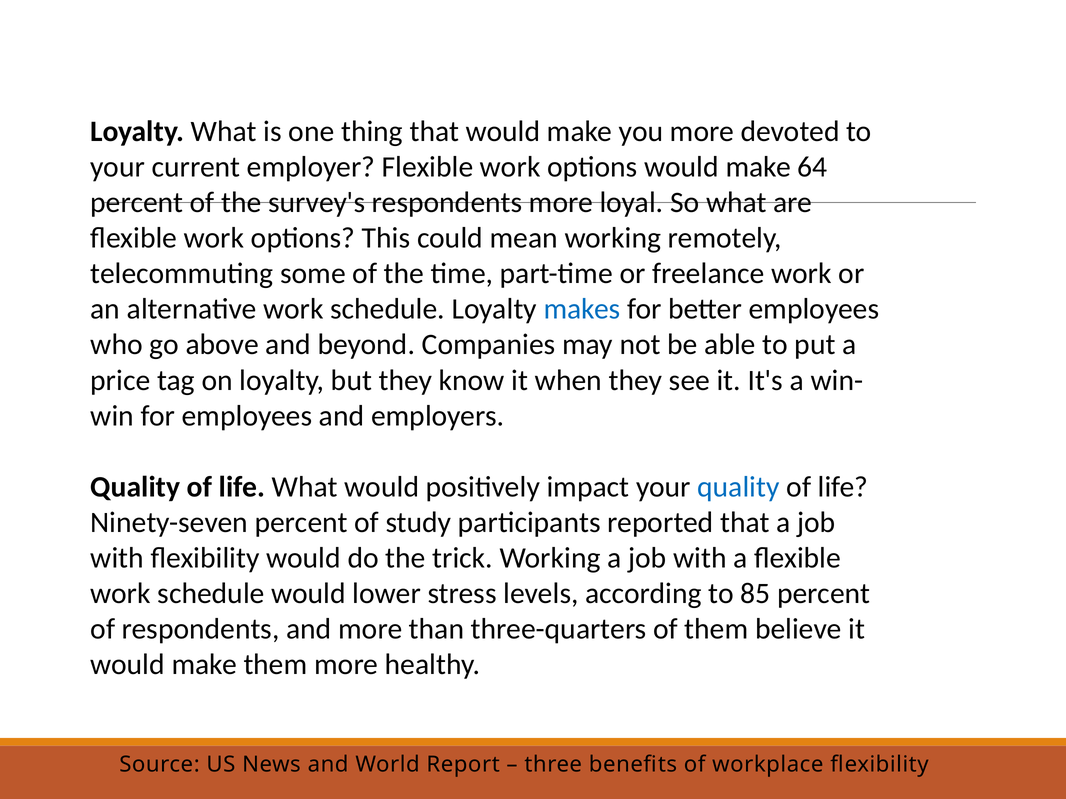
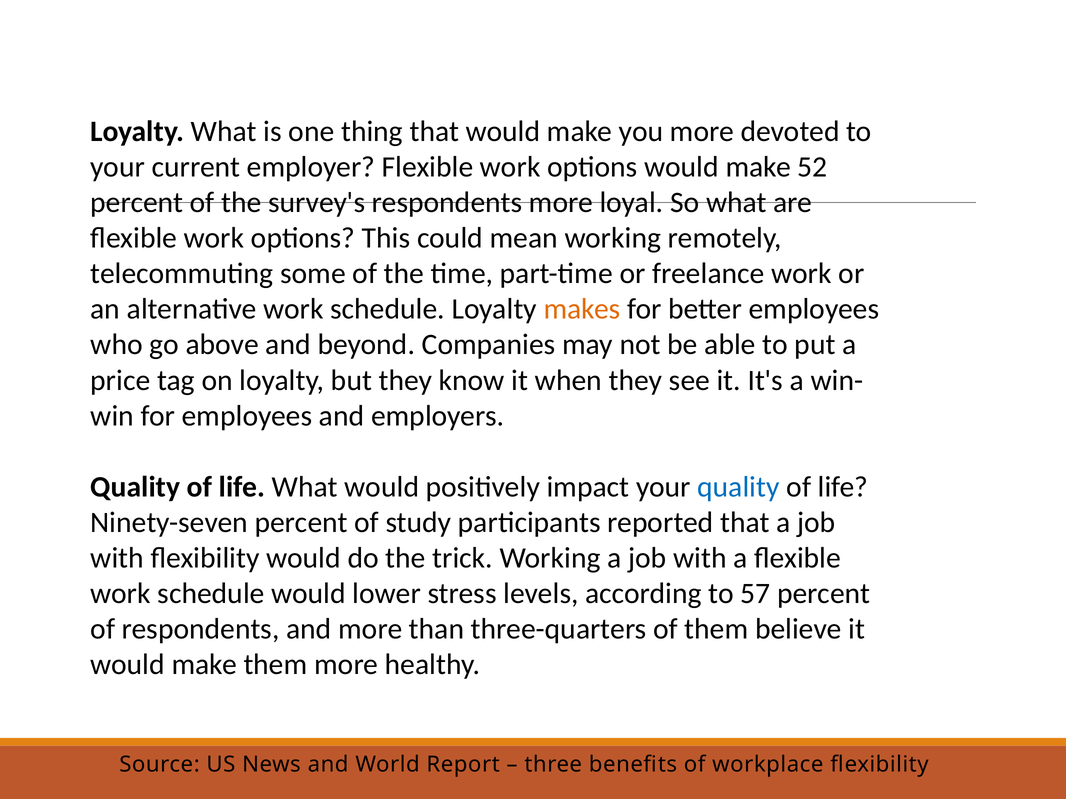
64: 64 -> 52
makes colour: blue -> orange
85: 85 -> 57
